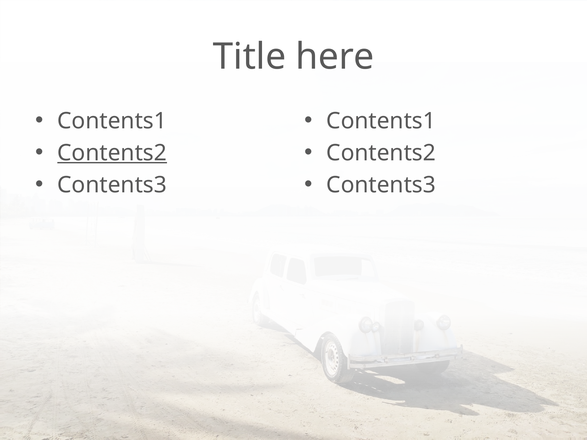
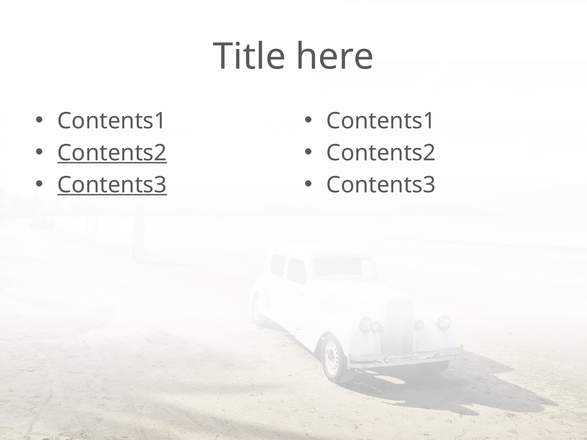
Contents3 at (112, 185) underline: none -> present
